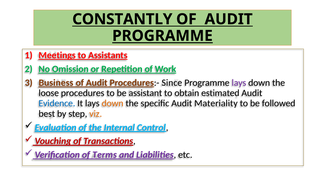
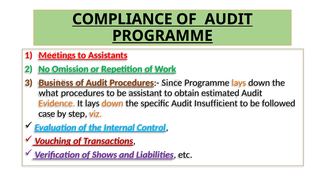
CONSTANTLY: CONSTANTLY -> COMPLIANCE
lays at (239, 82) colour: purple -> orange
loose: loose -> what
Evidence colour: blue -> orange
Materiality: Materiality -> Insufficient
best: best -> case
Terms: Terms -> Shows
